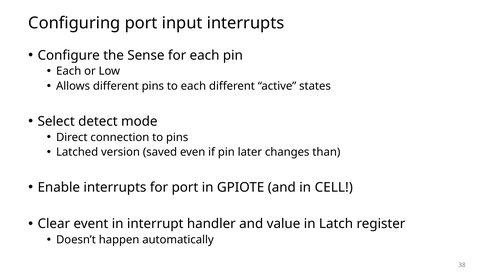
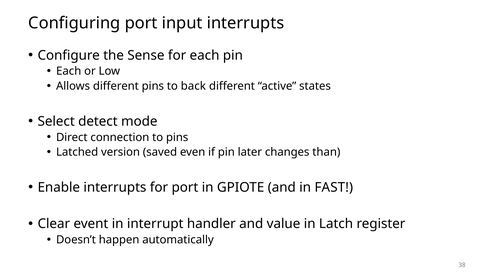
to each: each -> back
CELL: CELL -> FAST
